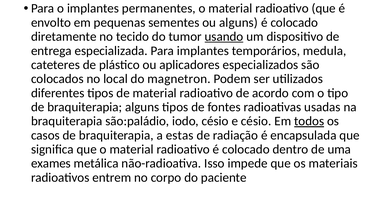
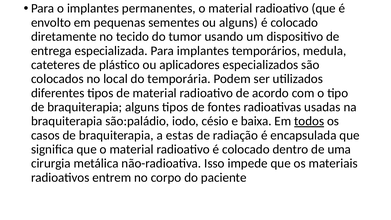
usando underline: present -> none
magnetron: magnetron -> temporária
e césio: césio -> baixa
exames: exames -> cirurgia
